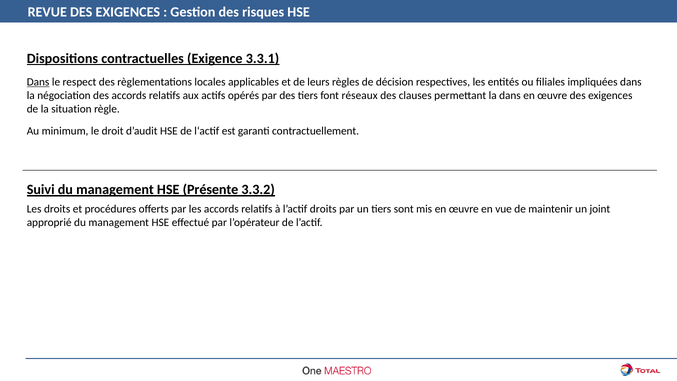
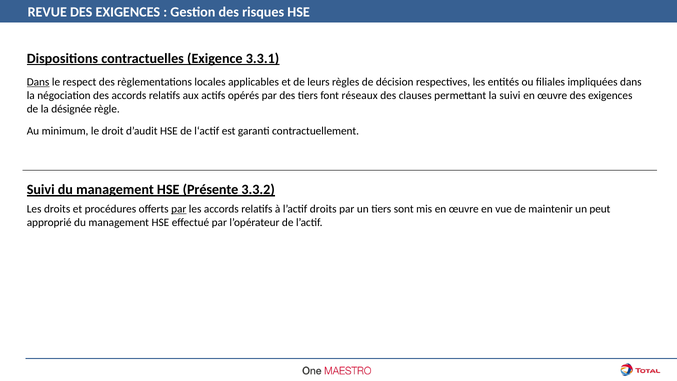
la dans: dans -> suivi
situation: situation -> désignée
par at (179, 209) underline: none -> present
joint: joint -> peut
